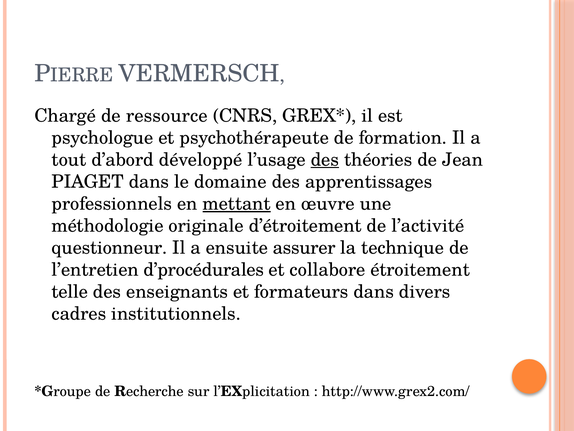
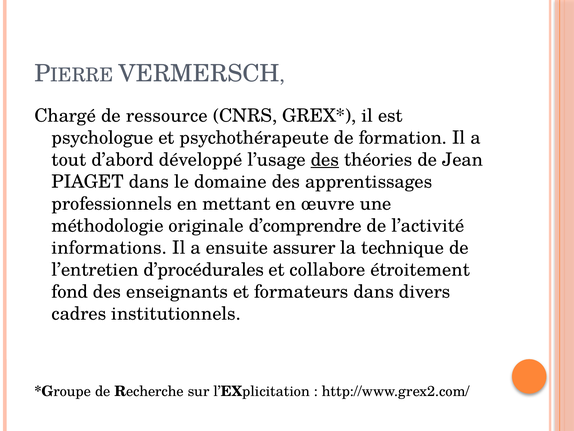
mettant underline: present -> none
d’étroitement: d’étroitement -> d’comprendre
questionneur: questionneur -> informations
telle: telle -> fond
